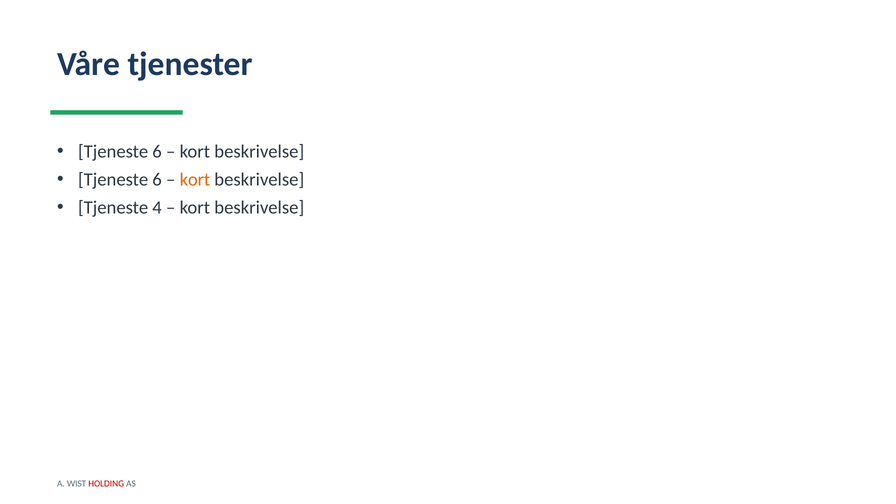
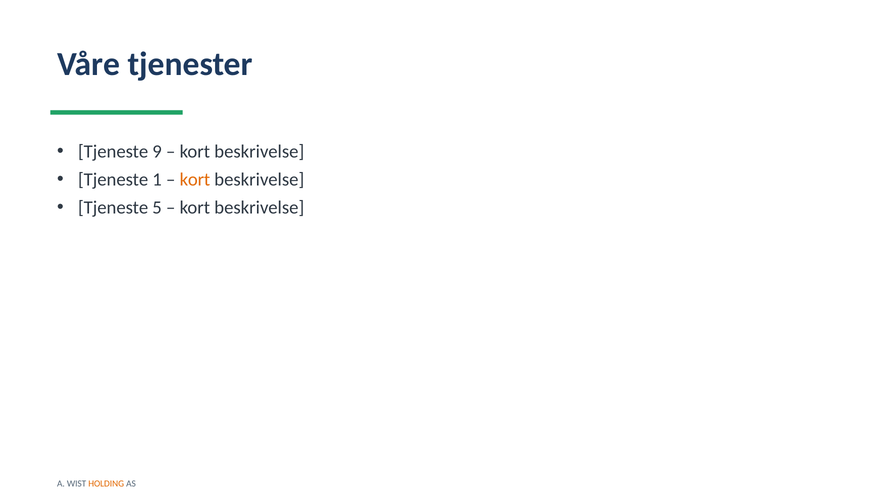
6 at (157, 152): 6 -> 9
6 at (157, 180): 6 -> 1
4: 4 -> 5
HOLDING colour: red -> orange
